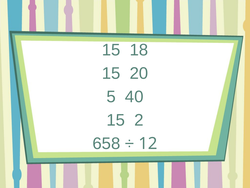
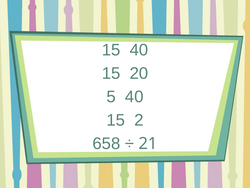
18 at (139, 50): 18 -> 40
12: 12 -> 21
